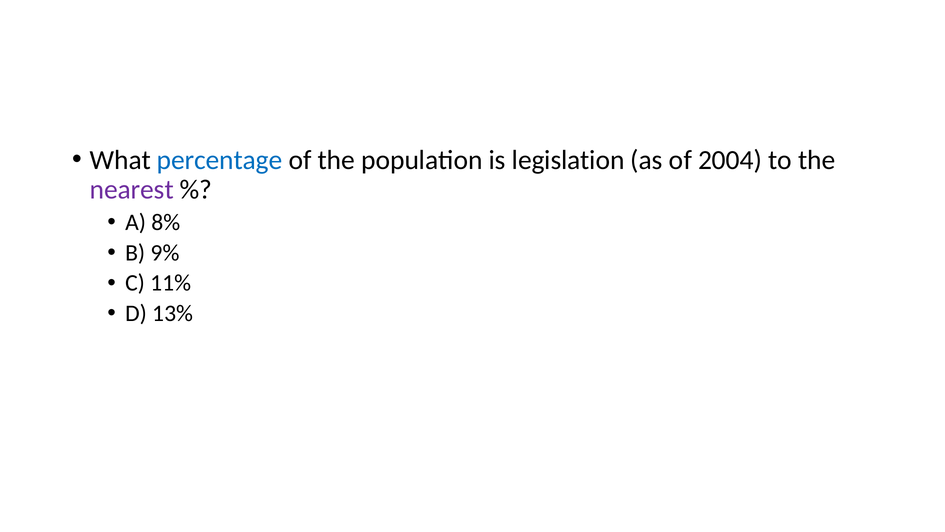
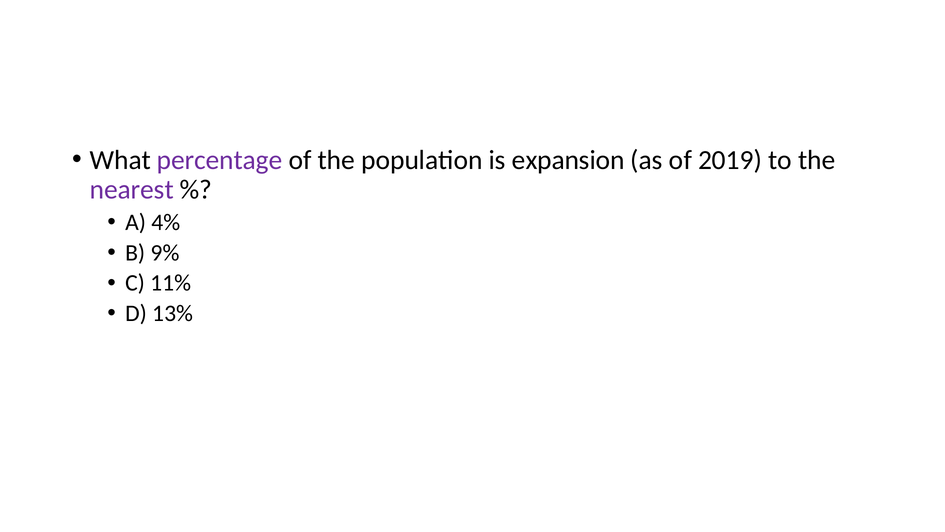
percentage colour: blue -> purple
legislation: legislation -> expansion
2004: 2004 -> 2019
8%: 8% -> 4%
